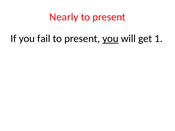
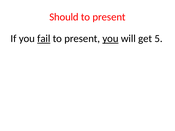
Nearly: Nearly -> Should
fail underline: none -> present
1: 1 -> 5
